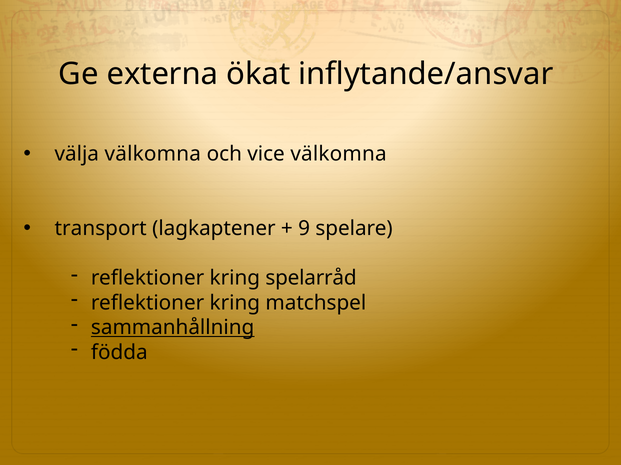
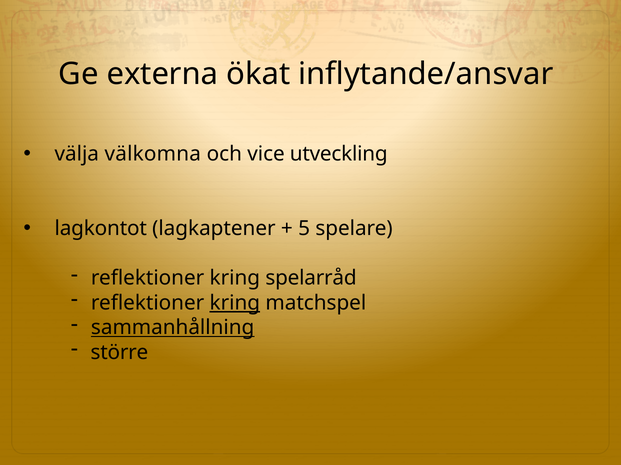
vice välkomna: välkomna -> utveckling
transport: transport -> lagkontot
9: 9 -> 5
kring at (235, 303) underline: none -> present
födda: födda -> större
